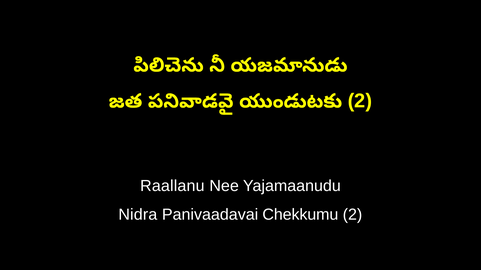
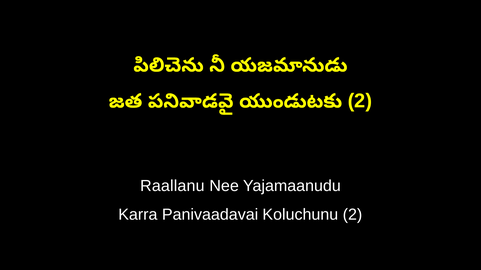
Nidra: Nidra -> Karra
Chekkumu: Chekkumu -> Koluchunu
